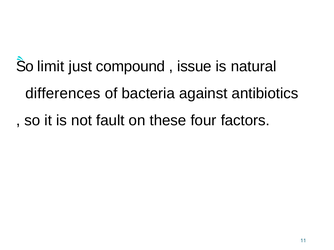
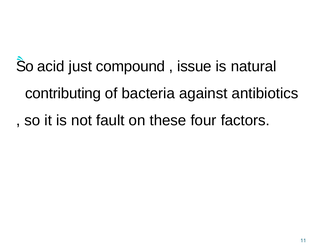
limit: limit -> acid
differences: differences -> contributing
